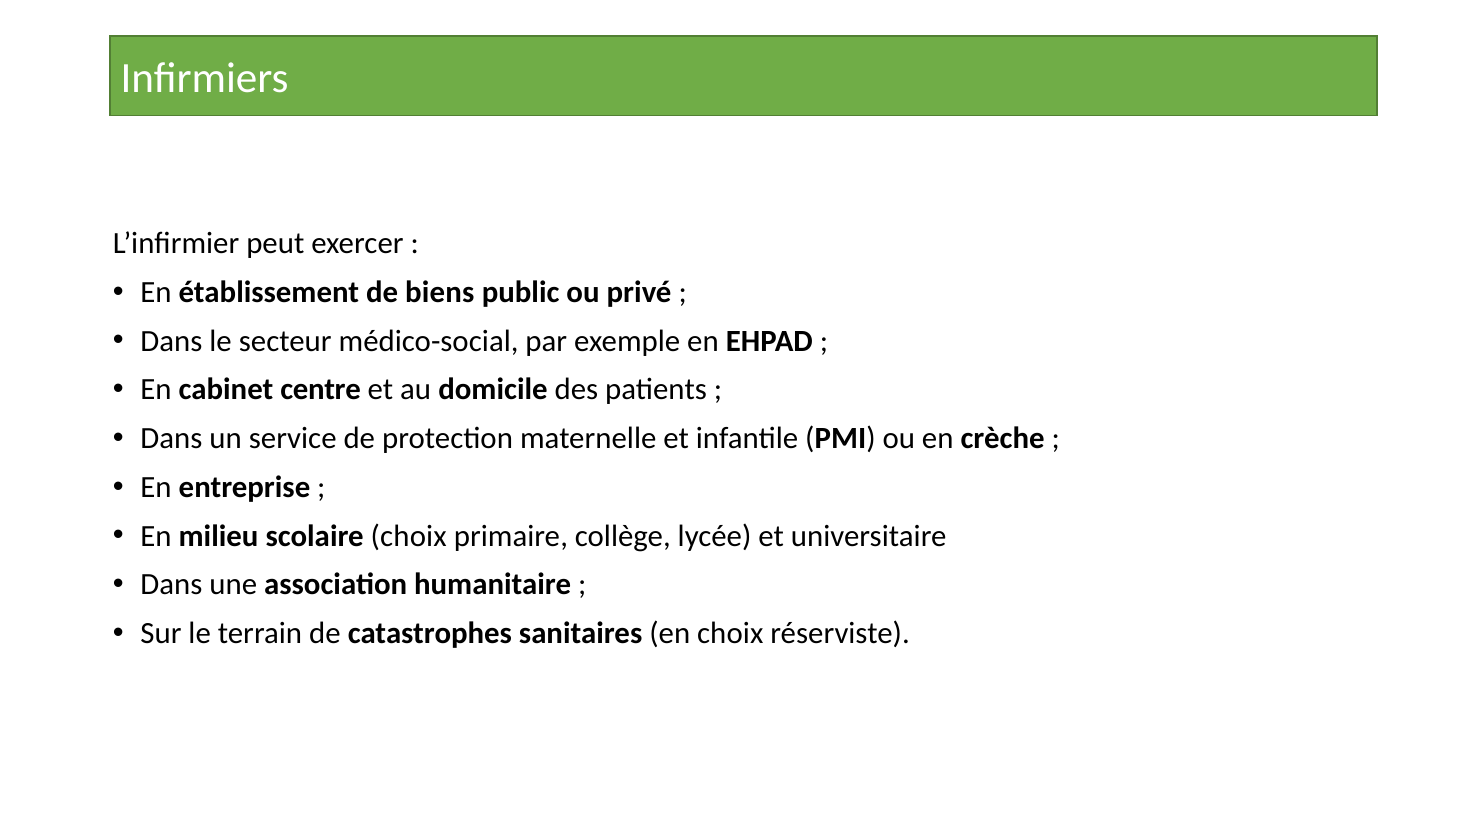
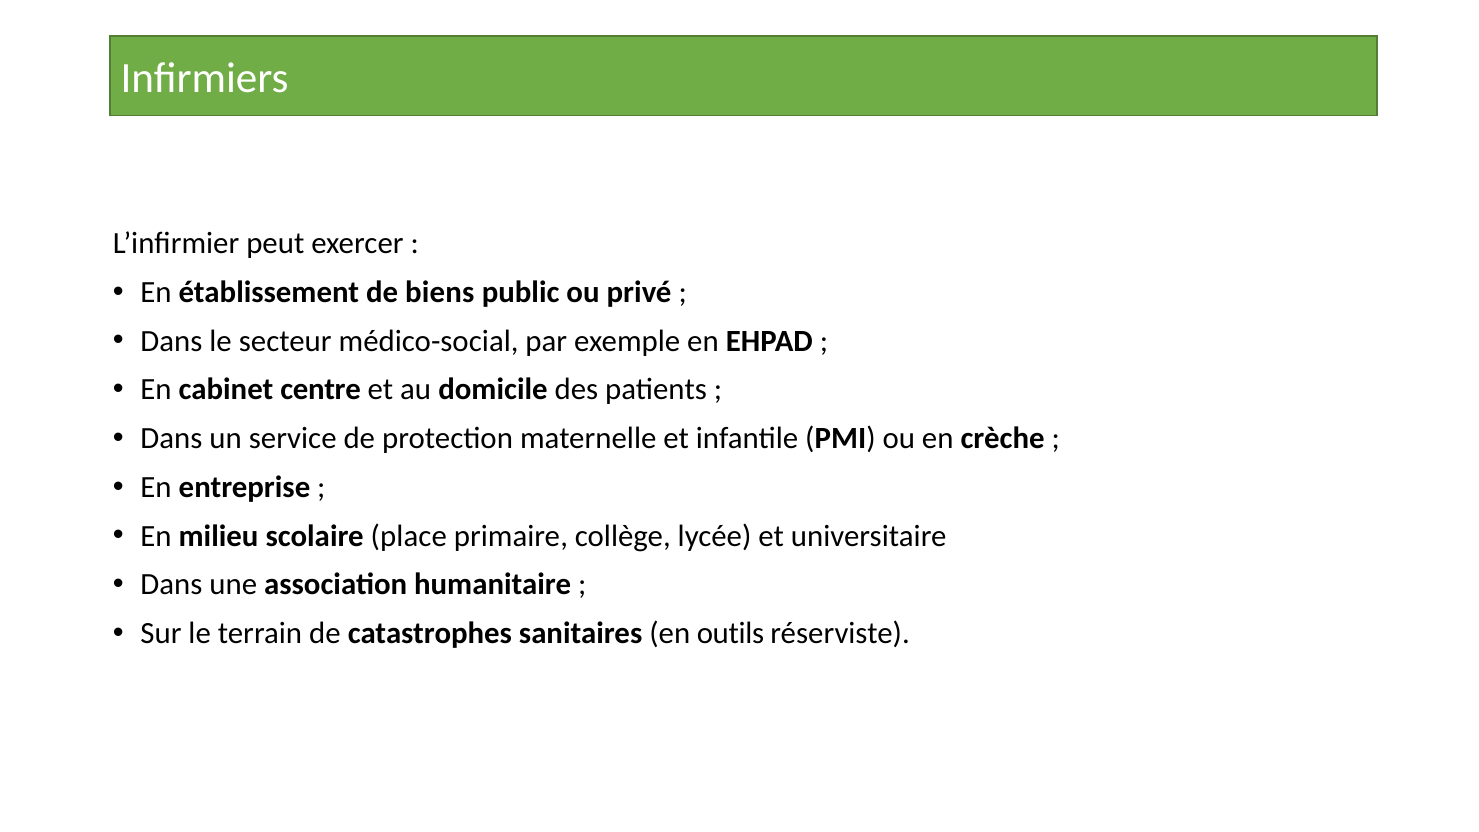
scolaire choix: choix -> place
en choix: choix -> outils
